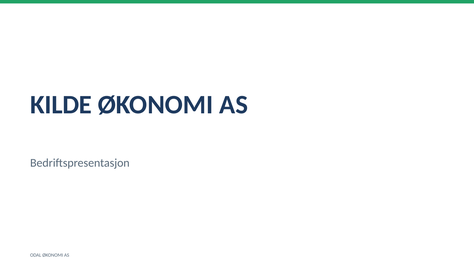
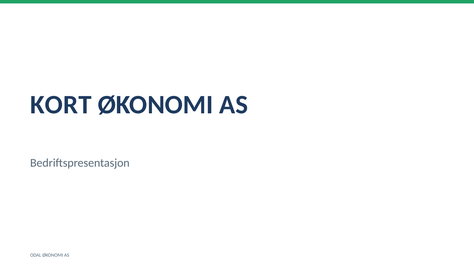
KILDE: KILDE -> KORT
